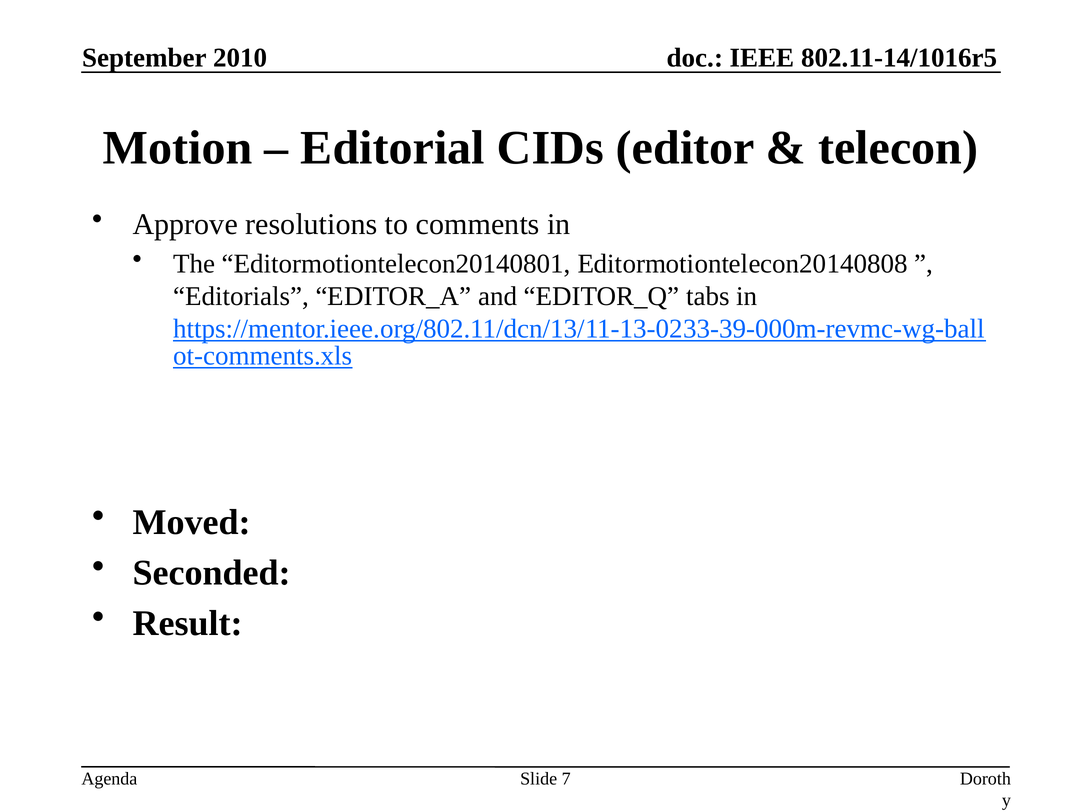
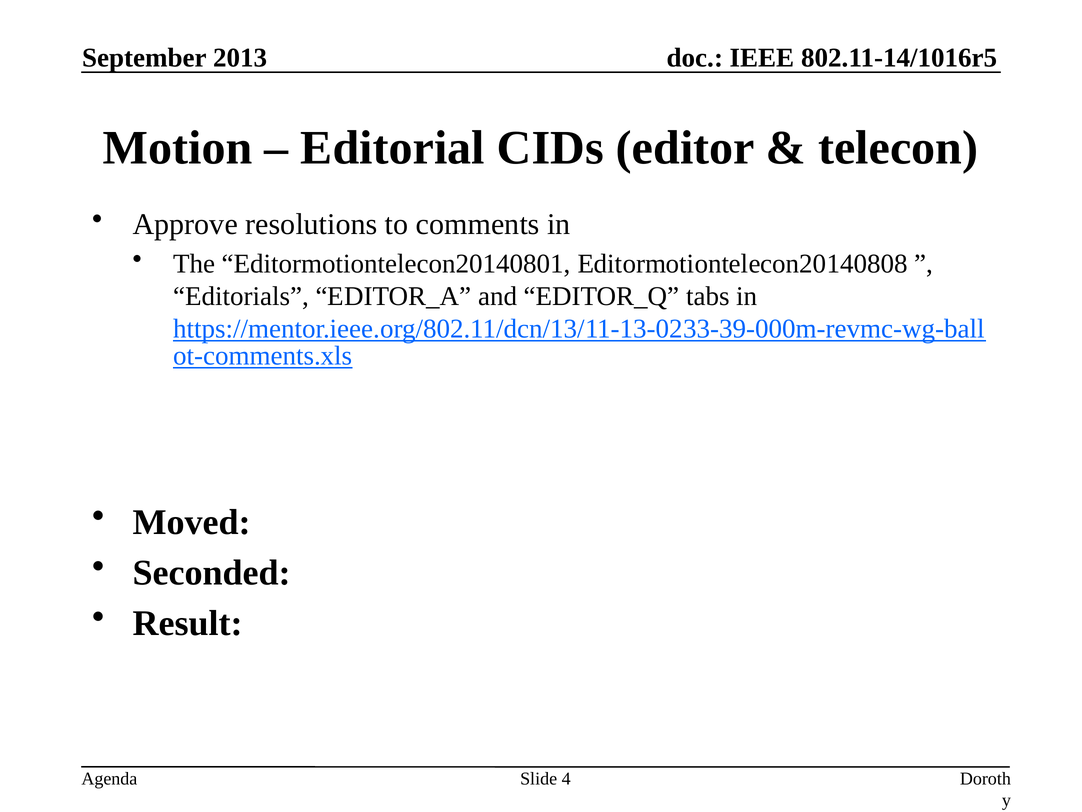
2010: 2010 -> 2013
7: 7 -> 4
